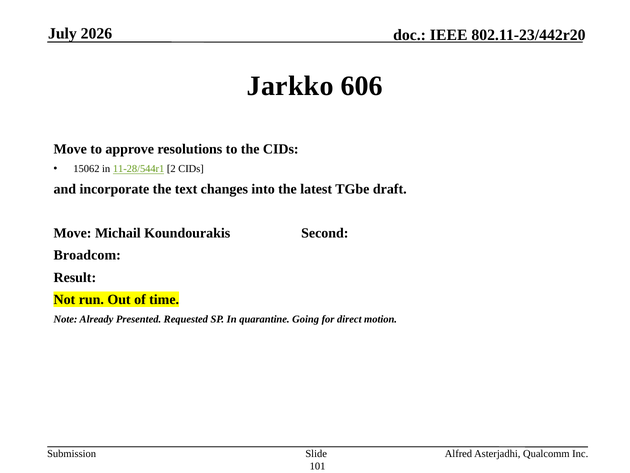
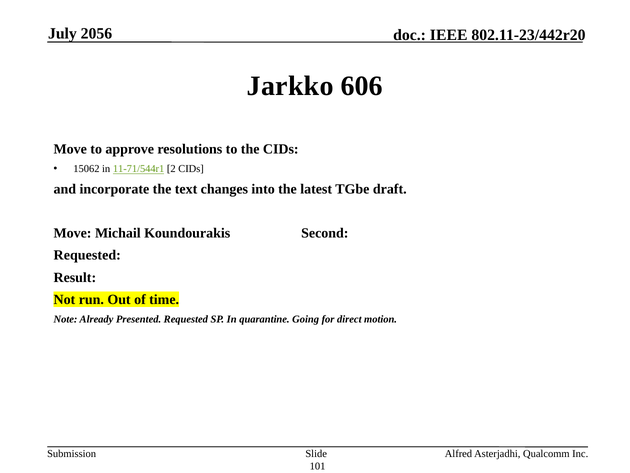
2026: 2026 -> 2056
11-28/544r1: 11-28/544r1 -> 11-71/544r1
Broadcom at (87, 255): Broadcom -> Requested
